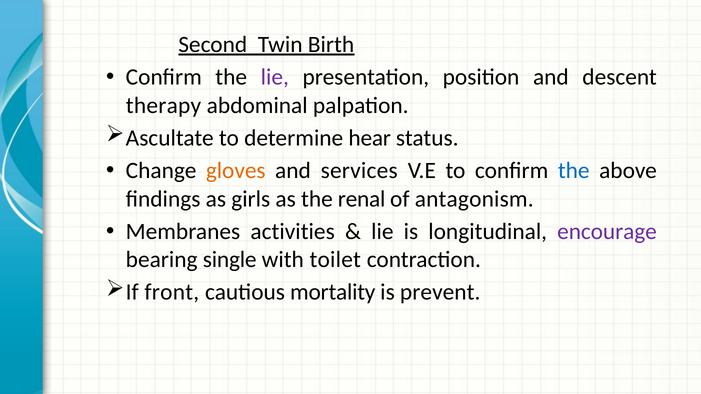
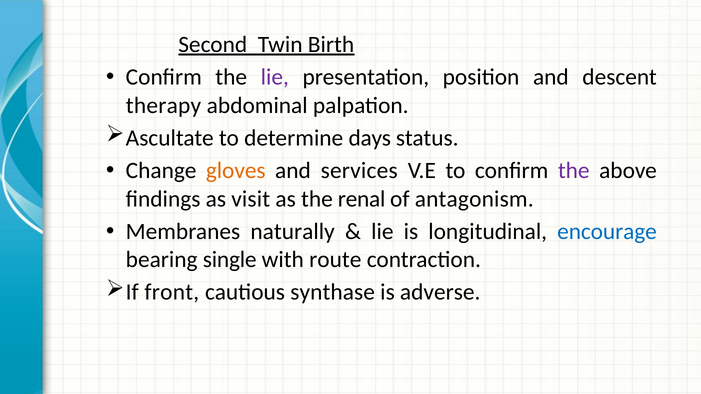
hear: hear -> days
the at (574, 171) colour: blue -> purple
girls: girls -> visit
activities: activities -> naturally
encourage colour: purple -> blue
toilet: toilet -> route
mortality: mortality -> synthase
prevent: prevent -> adverse
